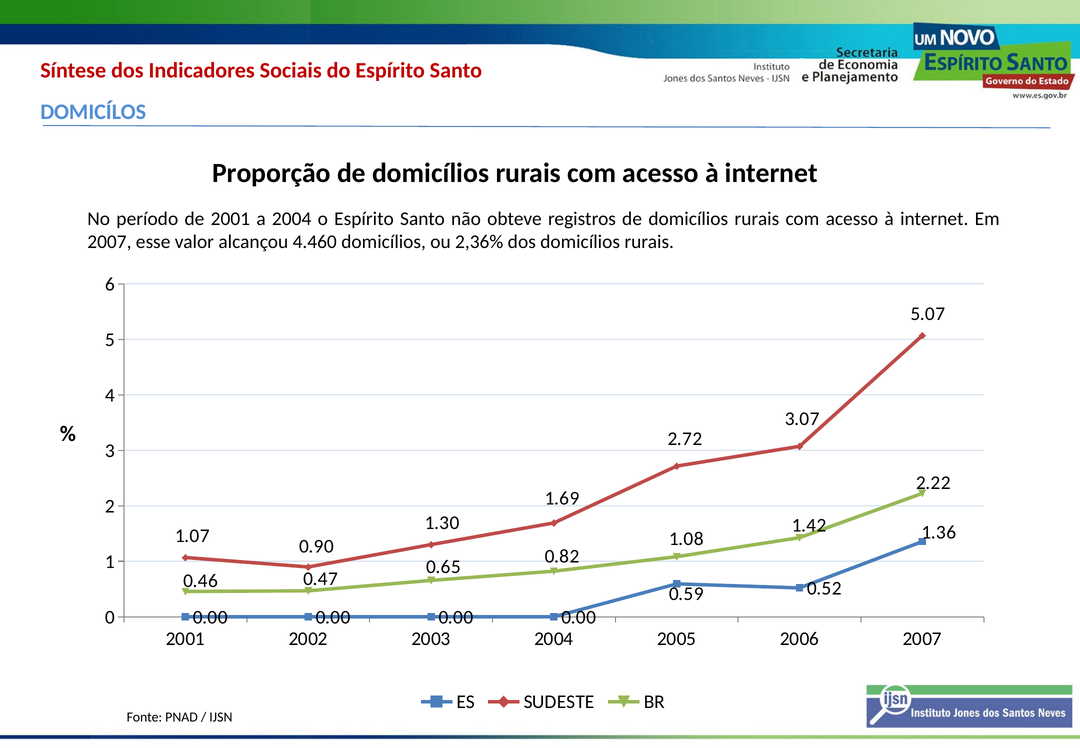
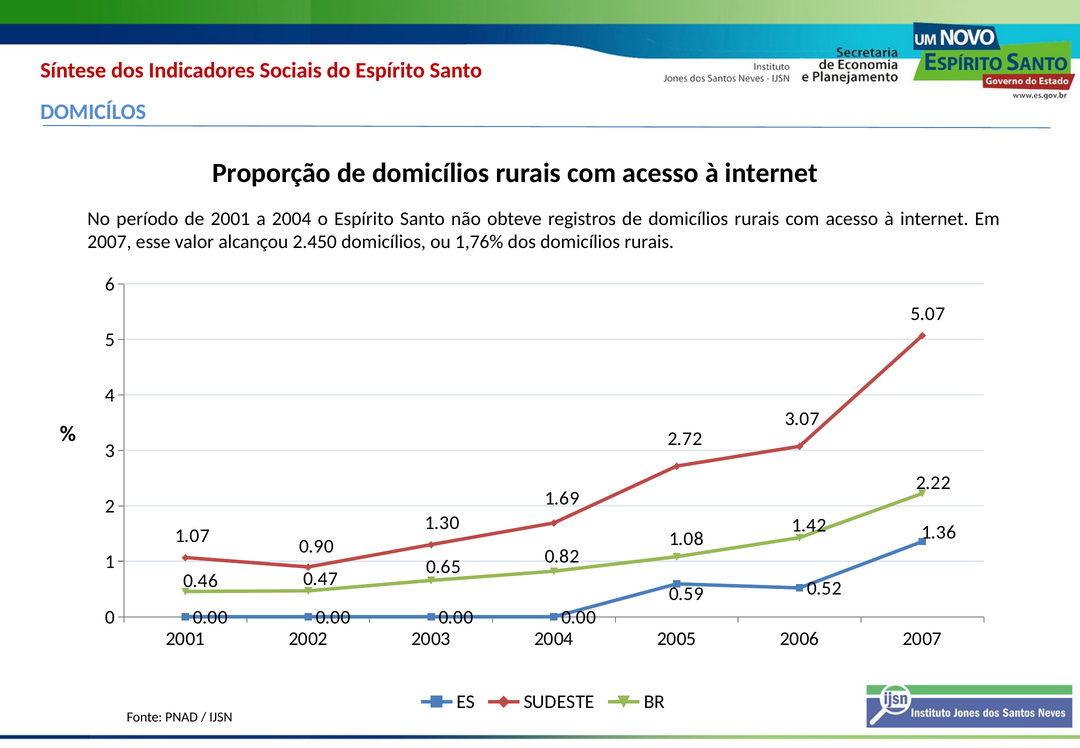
4.460: 4.460 -> 2.450
2,36%: 2,36% -> 1,76%
